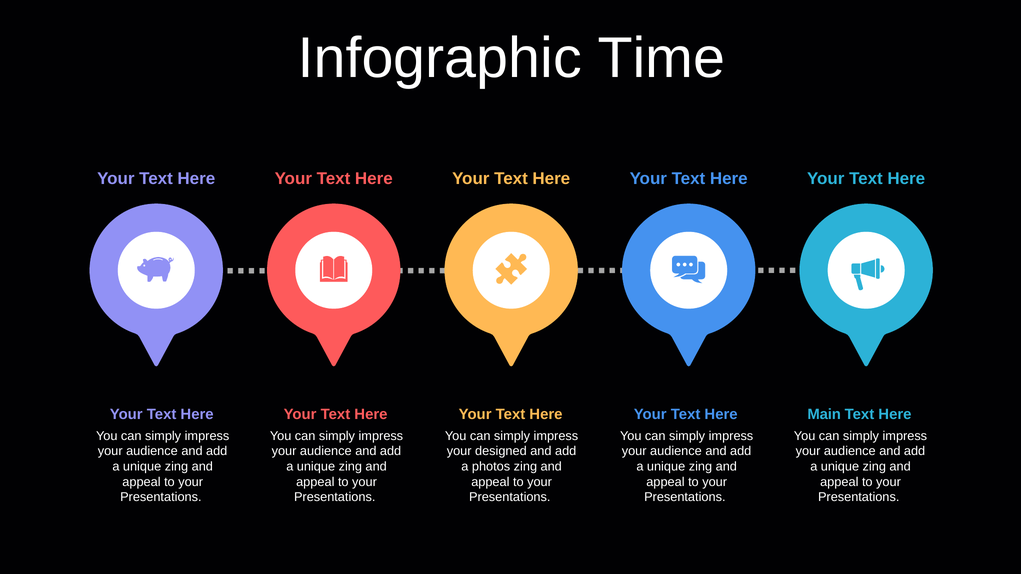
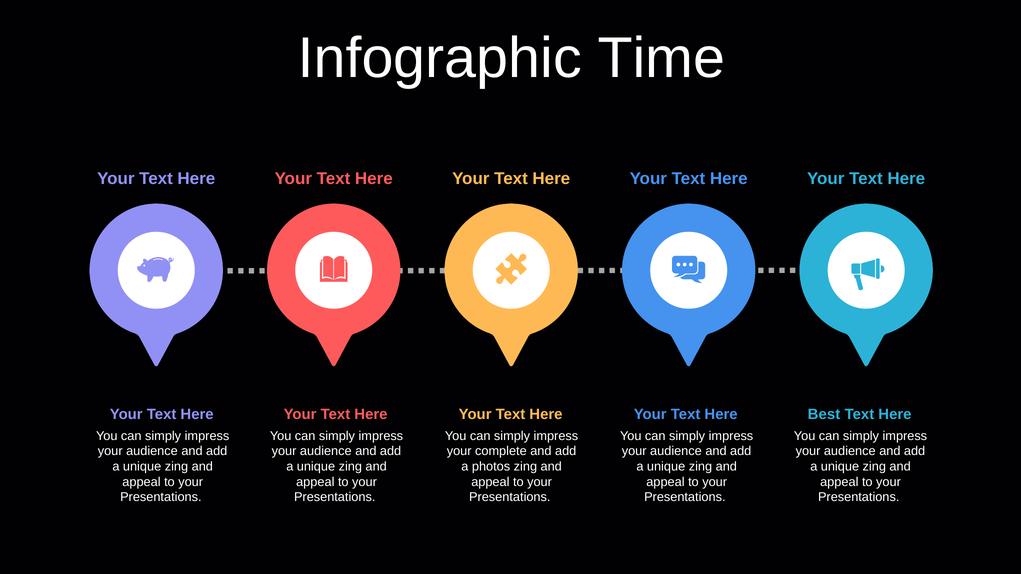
Main: Main -> Best
designed: designed -> complete
